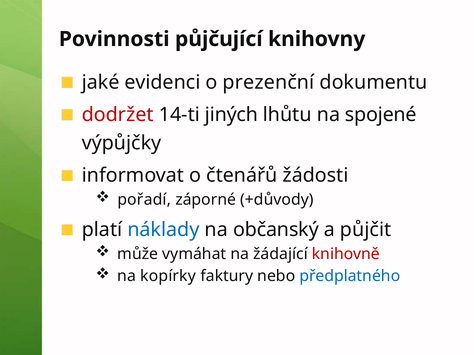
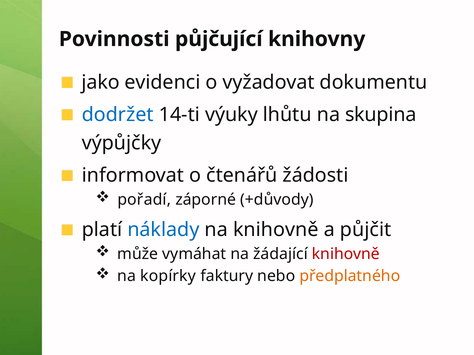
jaké: jaké -> jako
prezenční: prezenční -> vyžadovat
dodržet colour: red -> blue
jiných: jiných -> výuky
spojené: spojené -> skupina
na občanský: občanský -> knihovně
předplatného colour: blue -> orange
